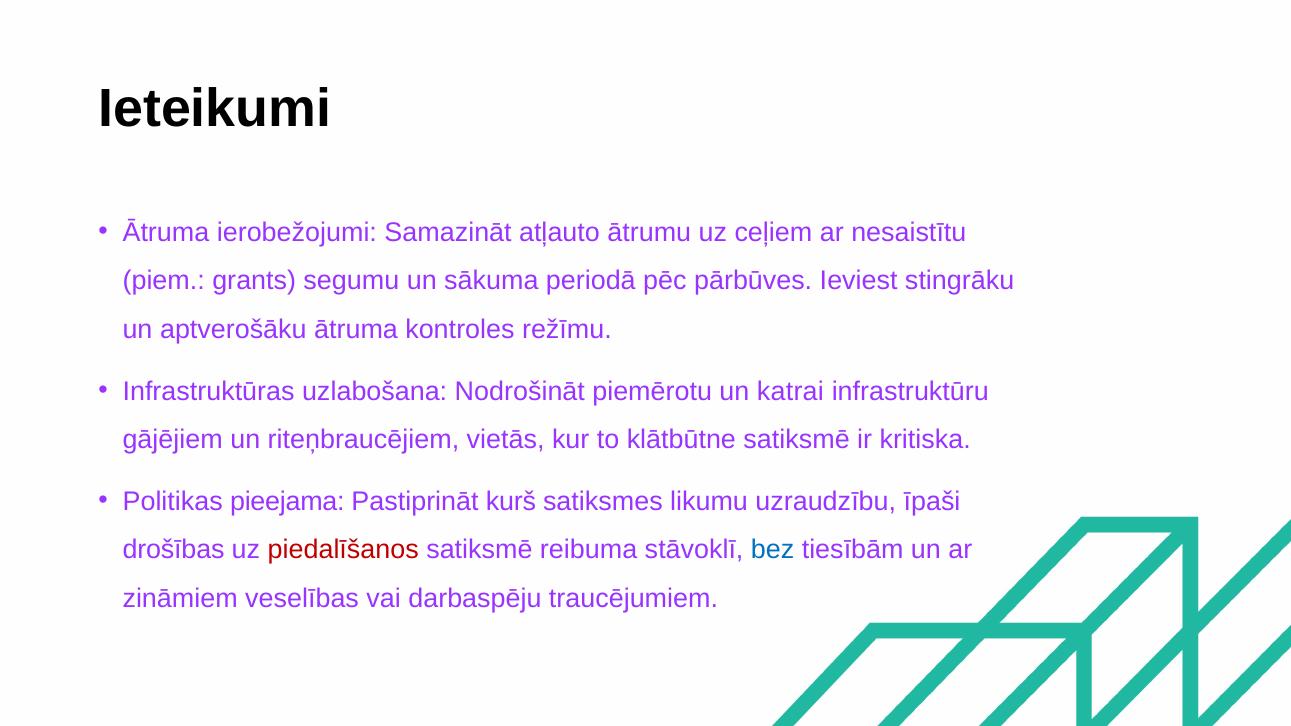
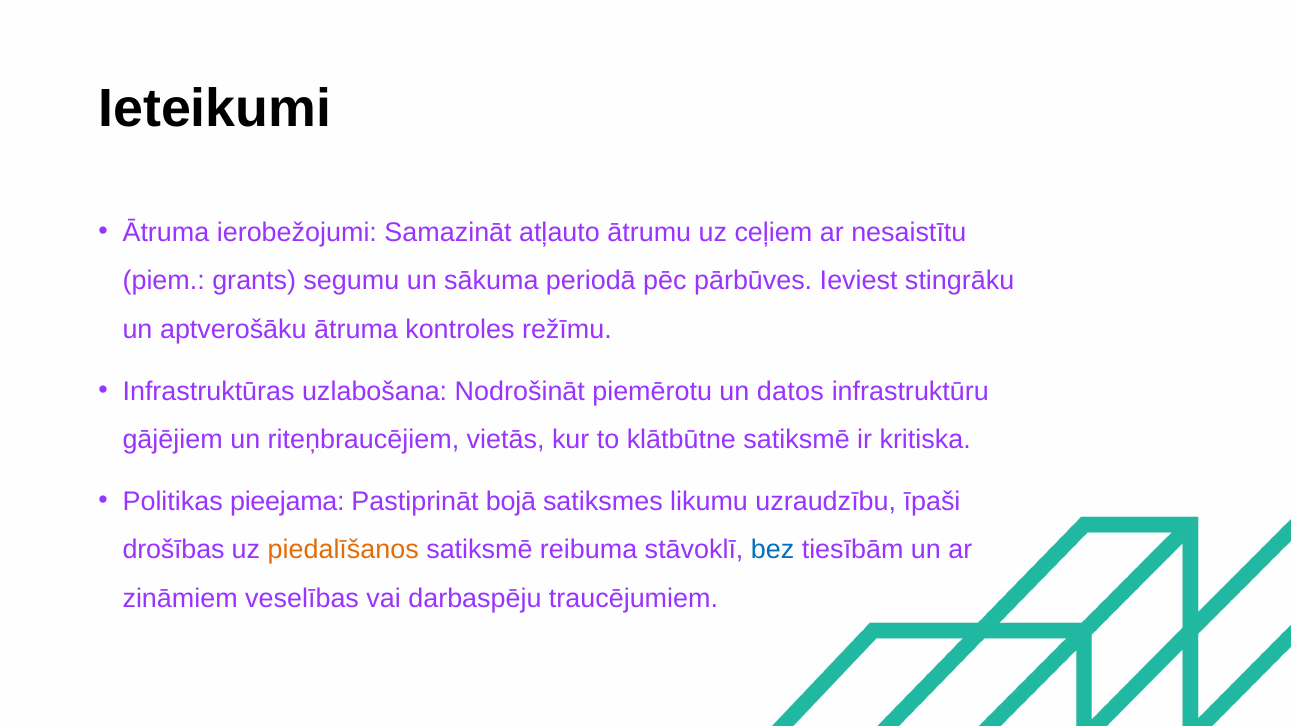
katrai: katrai -> datos
kurš: kurš -> bojā
piedalīšanos colour: red -> orange
